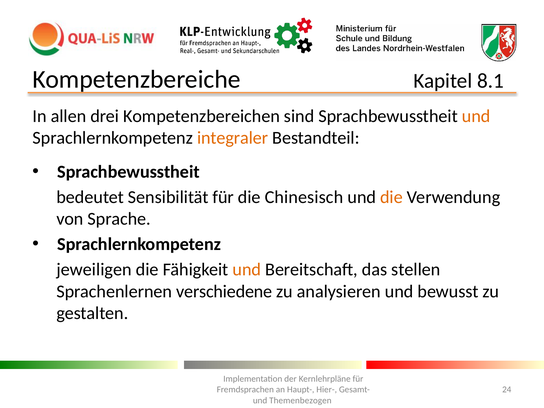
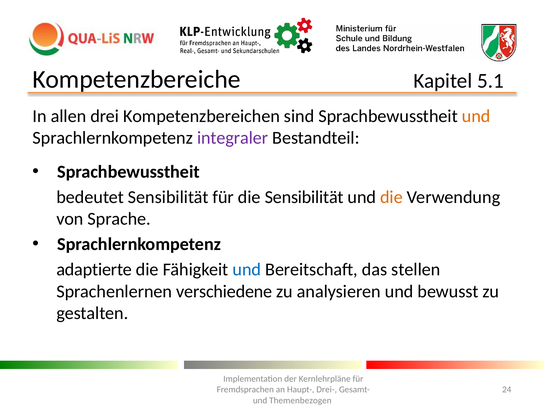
8.1: 8.1 -> 5.1
integraler colour: orange -> purple
die Chinesisch: Chinesisch -> Sensibilität
jeweiligen: jeweiligen -> adaptierte
und at (247, 270) colour: orange -> blue
Hier-: Hier- -> Drei-
